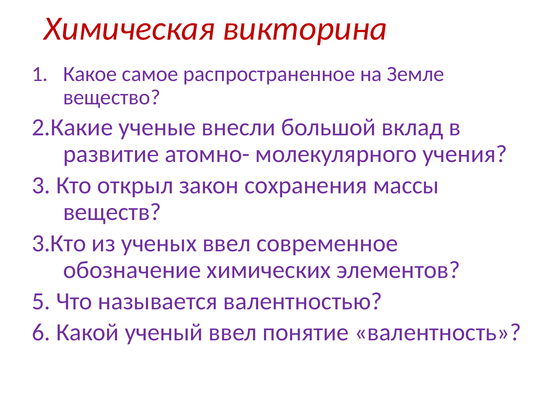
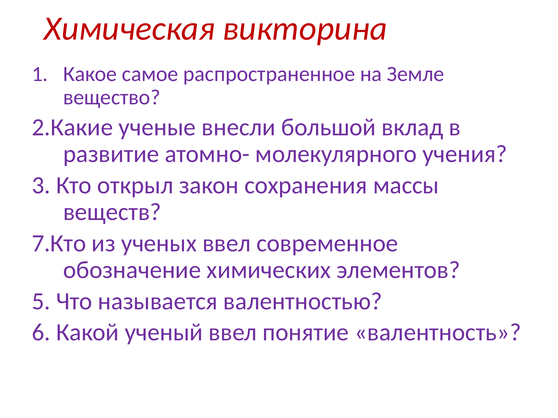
3.Кто: 3.Кто -> 7.Кто
